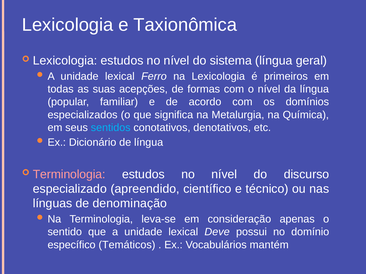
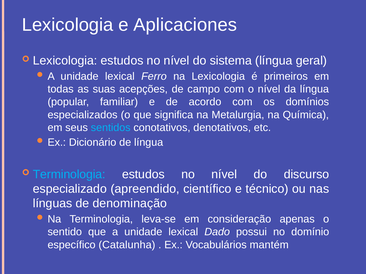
Taxionômica: Taxionômica -> Aplicaciones
formas: formas -> campo
Terminologia at (69, 175) colour: pink -> light blue
Deve: Deve -> Dado
Temáticos: Temáticos -> Catalunha
